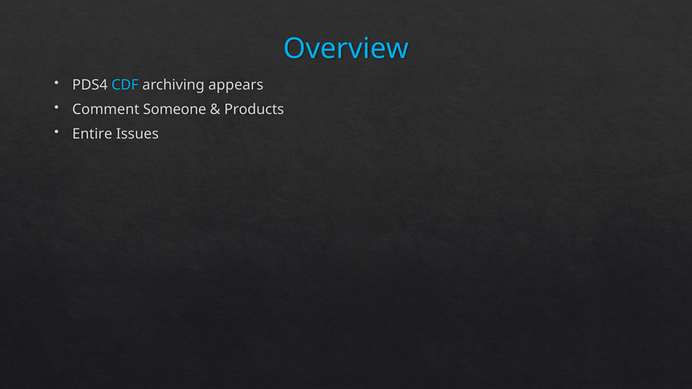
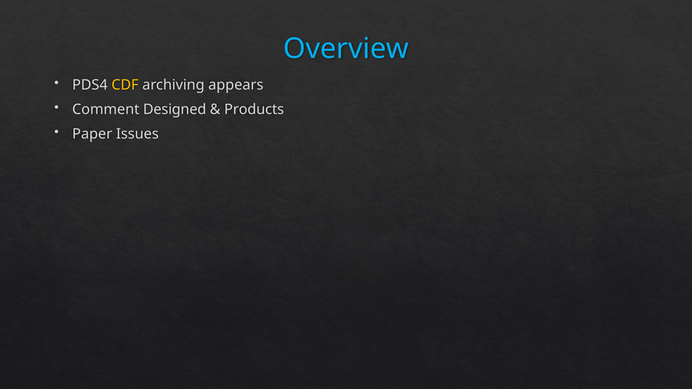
CDF colour: light blue -> yellow
Someone: Someone -> Designed
Entire: Entire -> Paper
